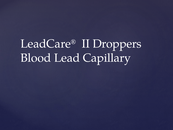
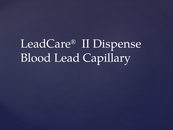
Droppers: Droppers -> Dispense
